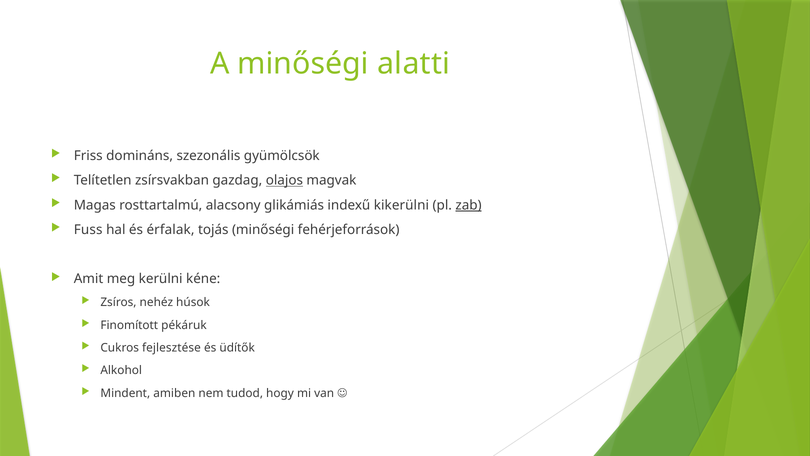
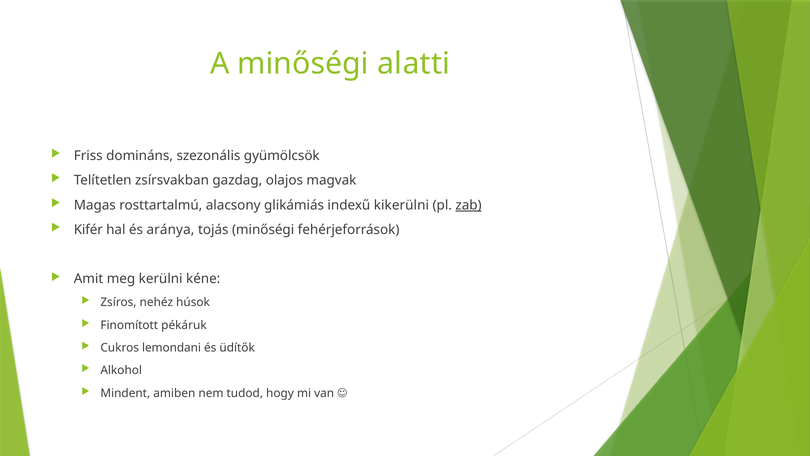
olajos underline: present -> none
Fuss: Fuss -> Kifér
érfalak: érfalak -> aránya
fejlesztése: fejlesztése -> lemondani
